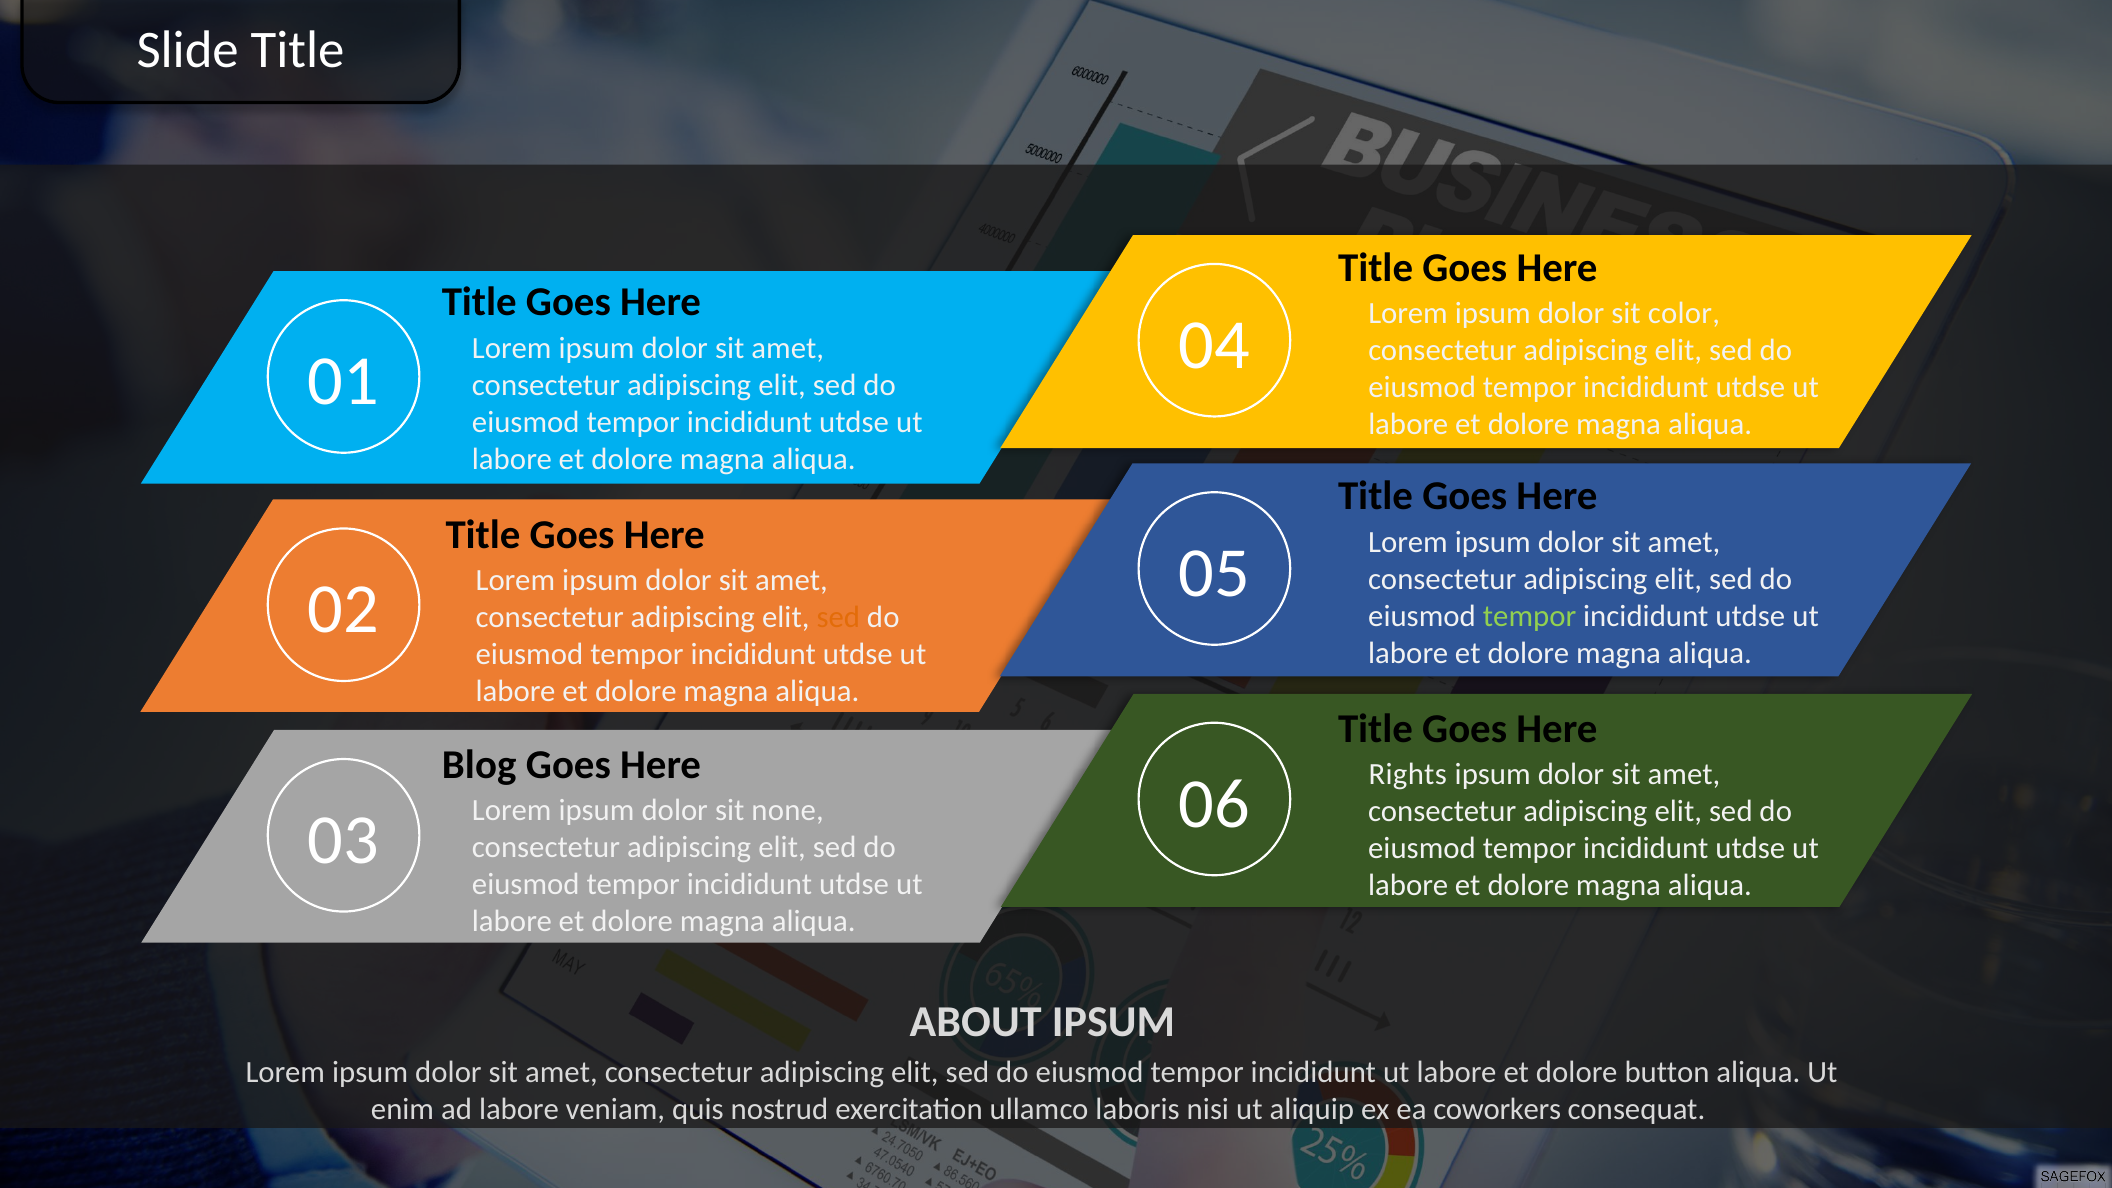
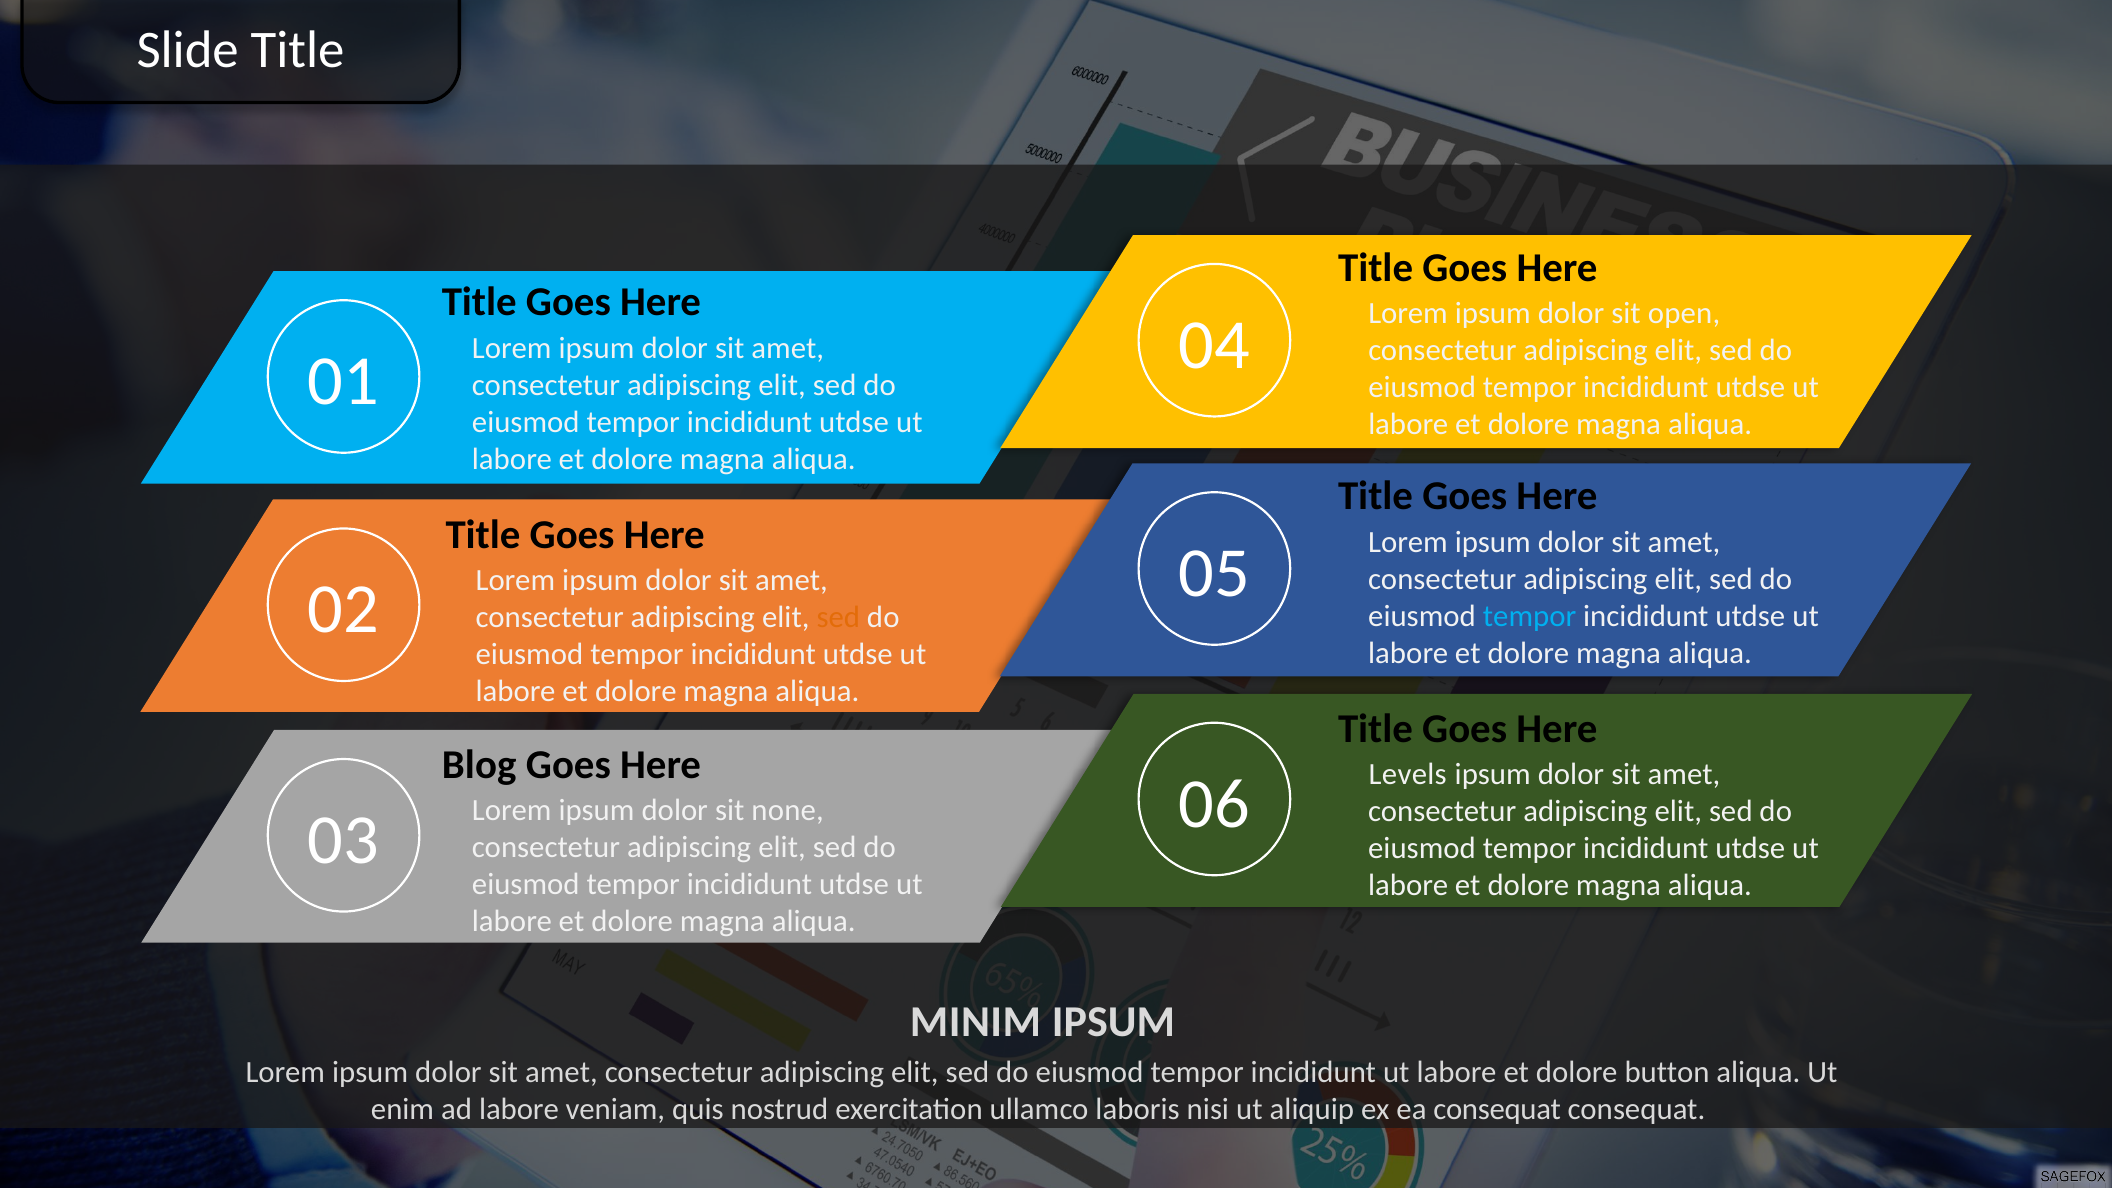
color: color -> open
tempor at (1530, 616) colour: light green -> light blue
Rights: Rights -> Levels
ABOUT: ABOUT -> MINIM
ea coworkers: coworkers -> consequat
